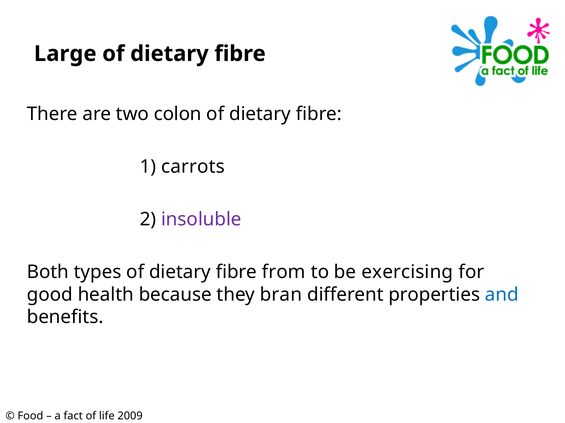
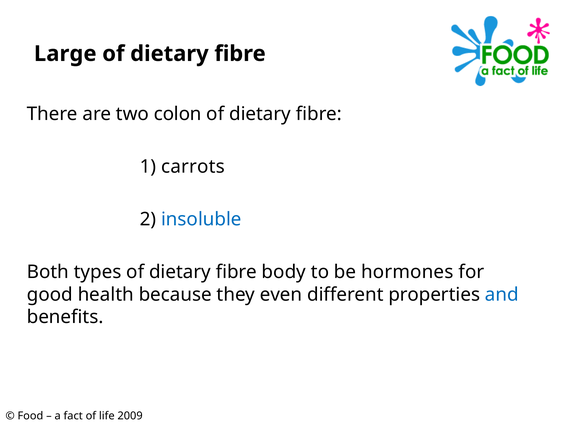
insoluble colour: purple -> blue
from: from -> body
exercising: exercising -> hormones
bran: bran -> even
